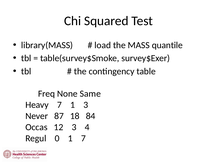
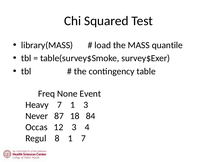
Same: Same -> Event
0: 0 -> 8
